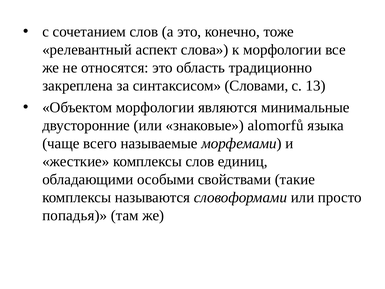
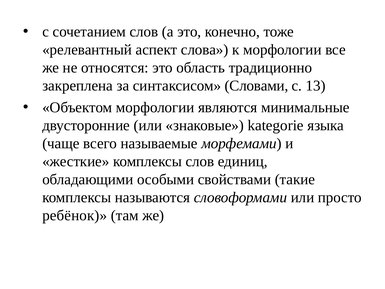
alomorfů: alomorfů -> kategorie
попадья: попадья -> ребёнок
